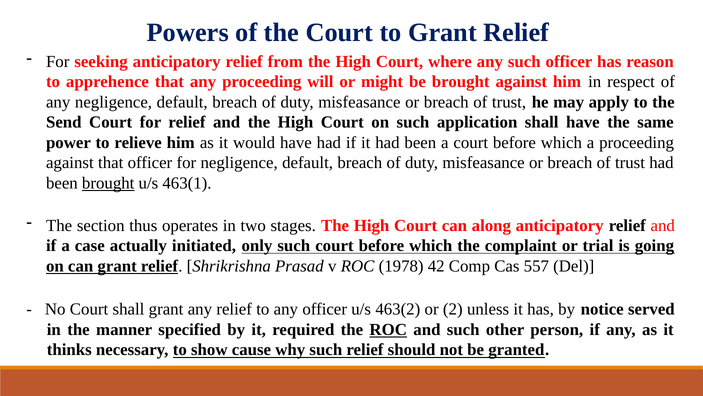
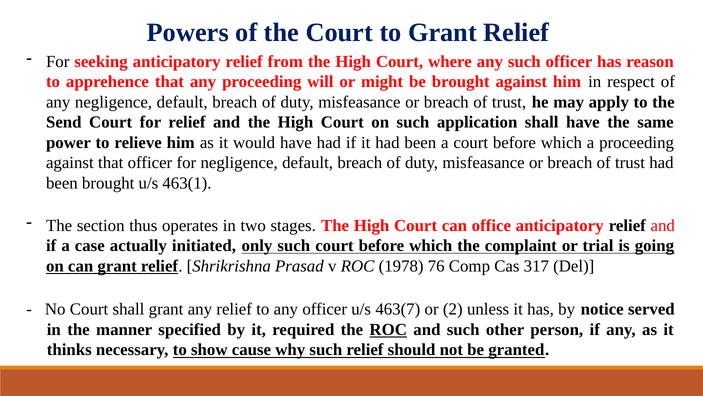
brought at (108, 183) underline: present -> none
along: along -> office
42: 42 -> 76
557: 557 -> 317
463(2: 463(2 -> 463(7
